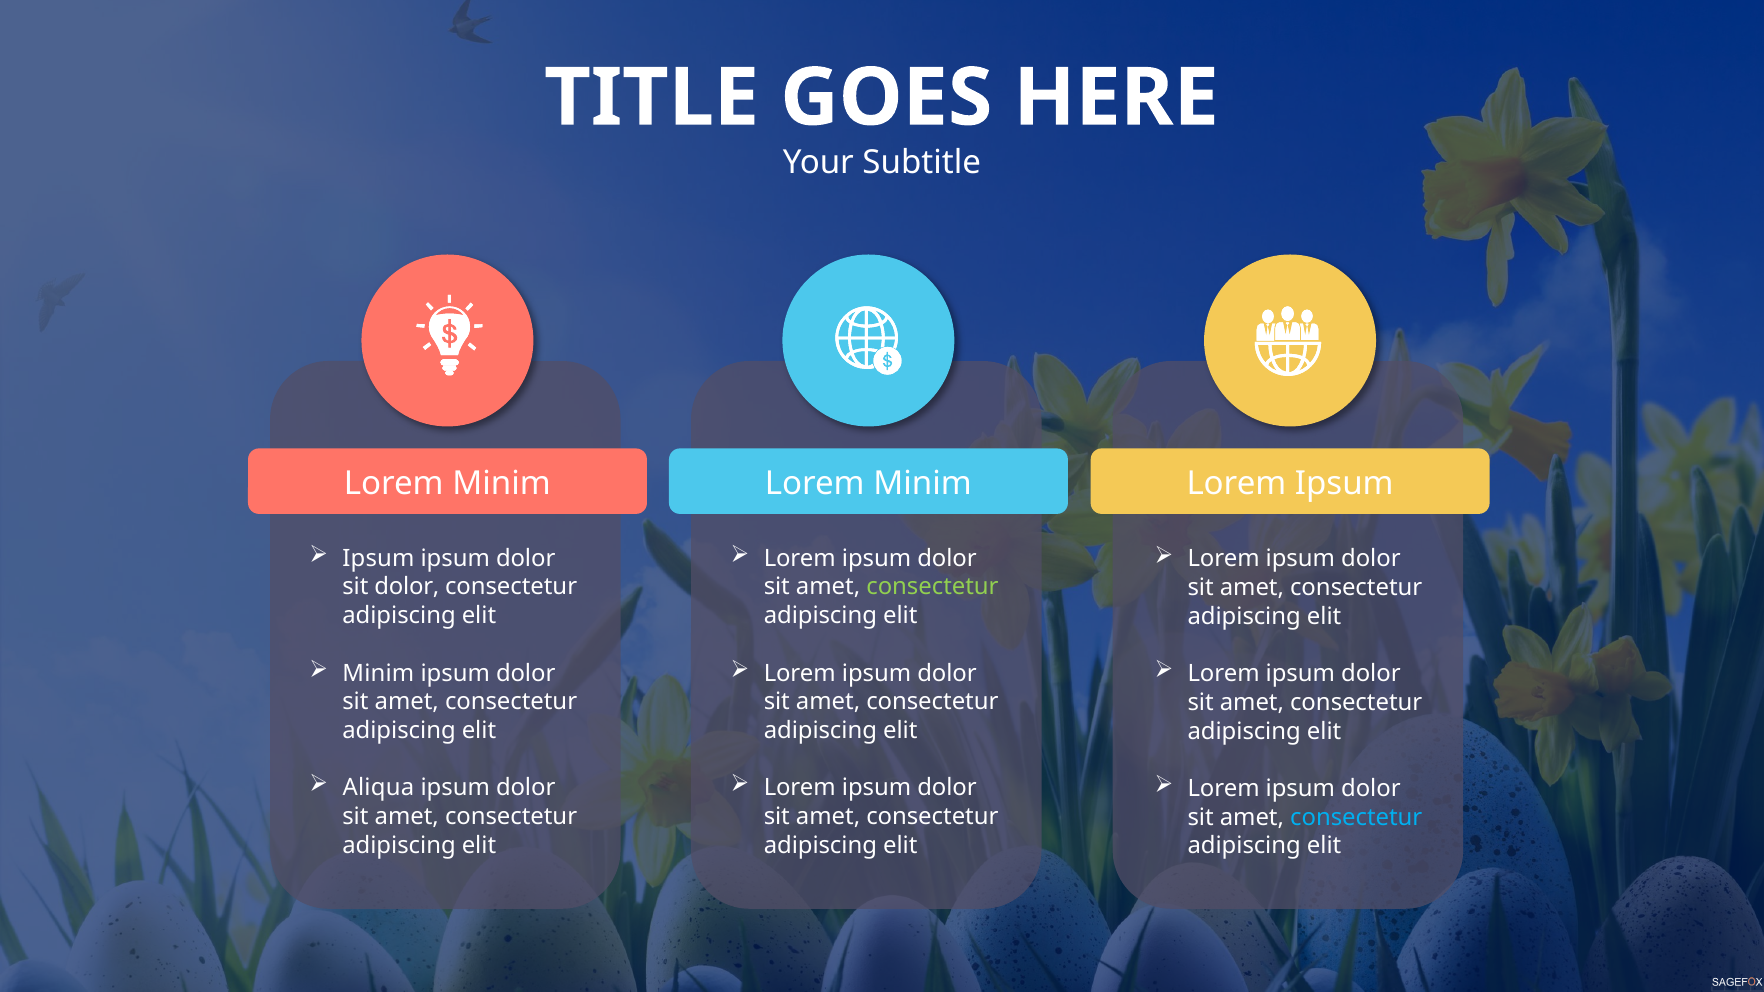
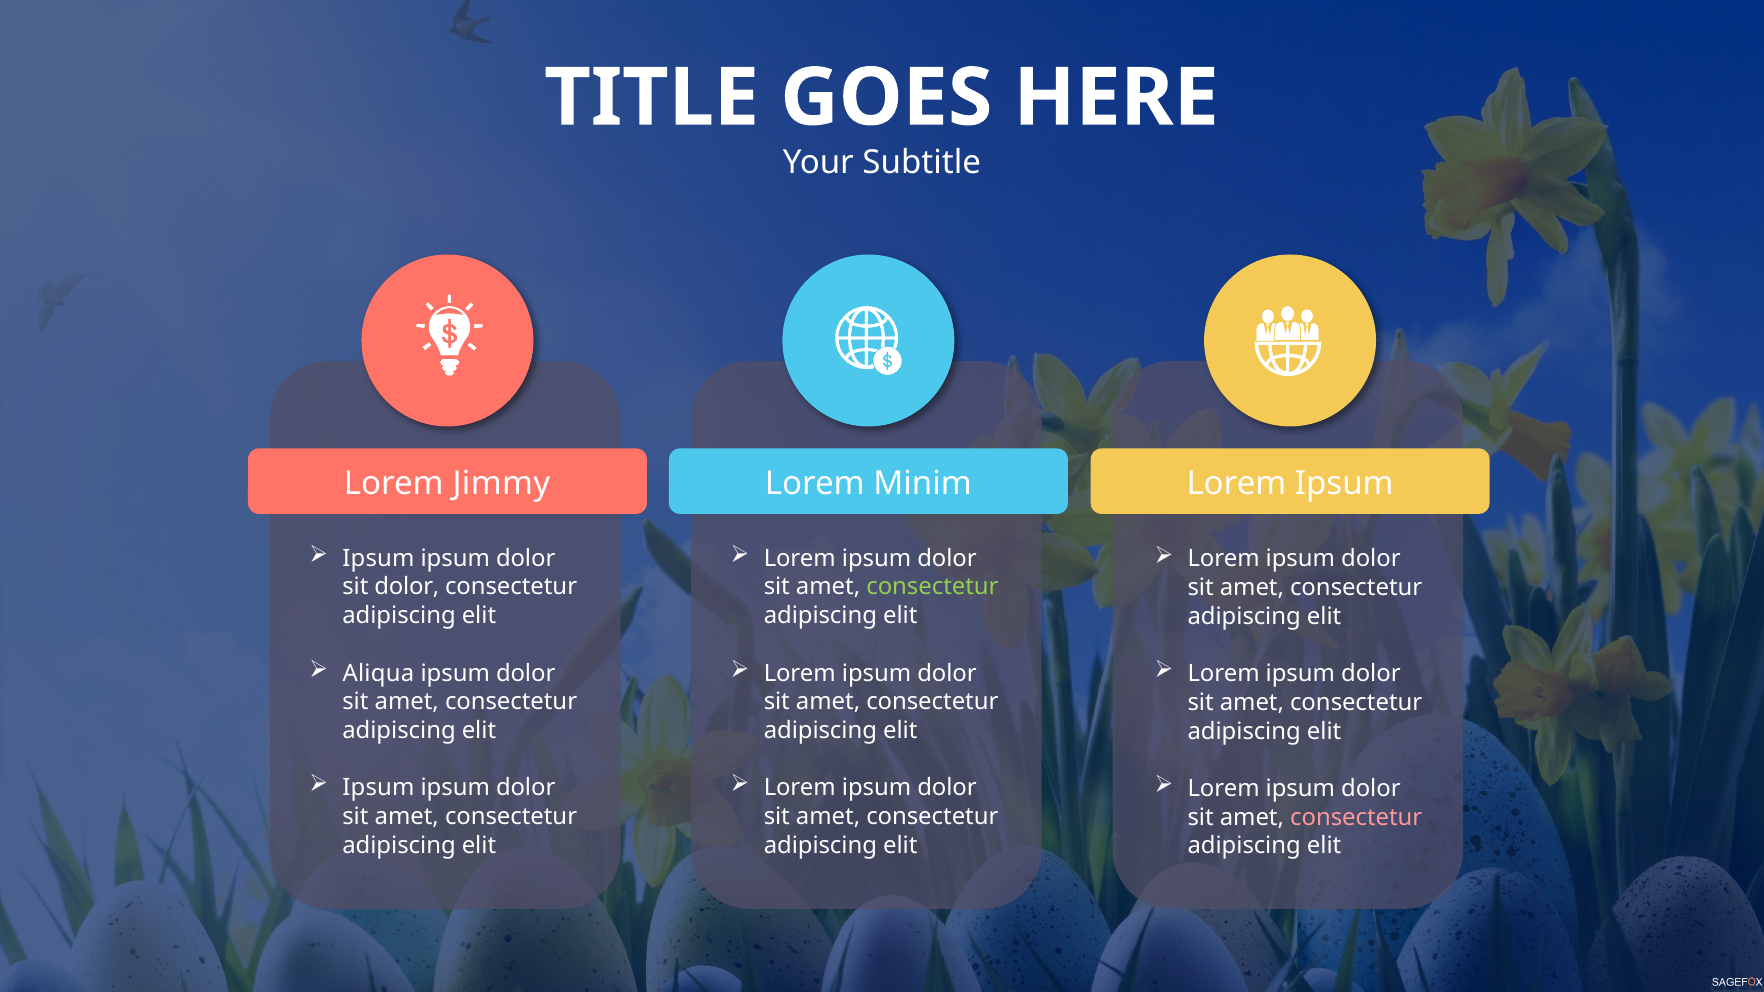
Minim at (502, 483): Minim -> Jimmy
Minim at (378, 673): Minim -> Aliqua
Aliqua at (378, 788): Aliqua -> Ipsum
consectetur at (1356, 818) colour: light blue -> pink
